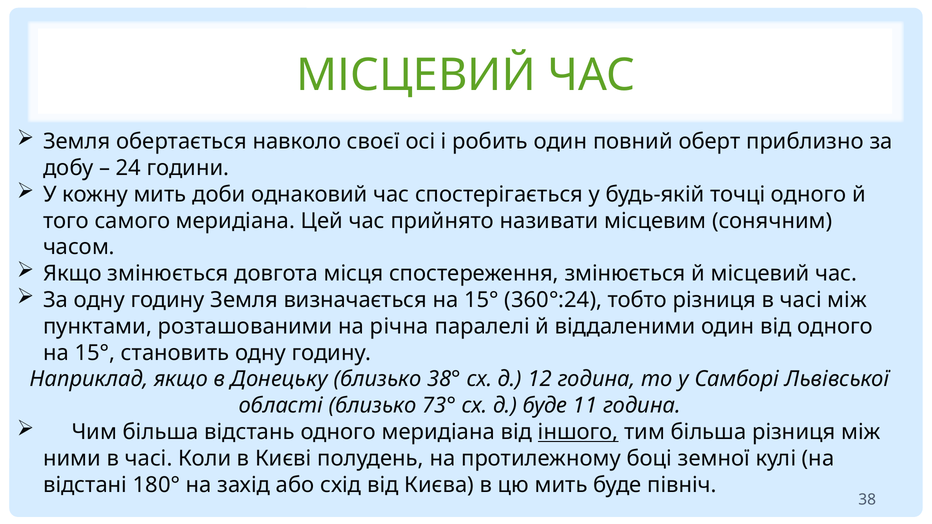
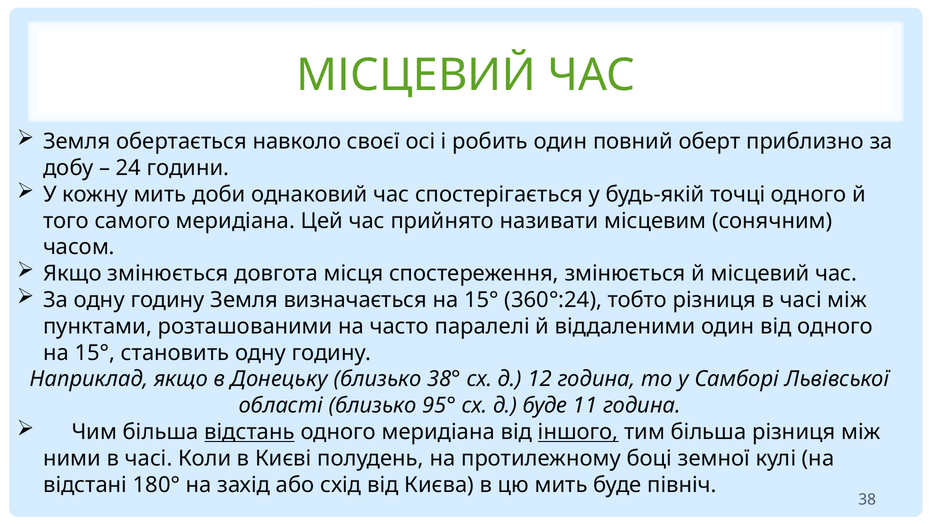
річна: річна -> часто
73°: 73° -> 95°
відстань underline: none -> present
